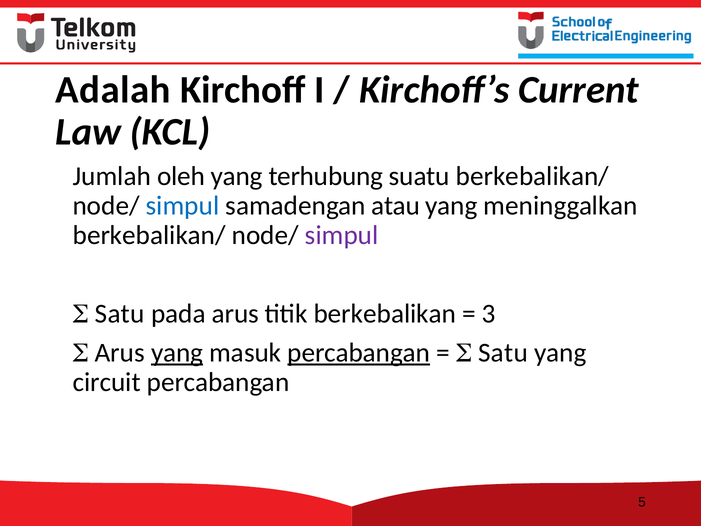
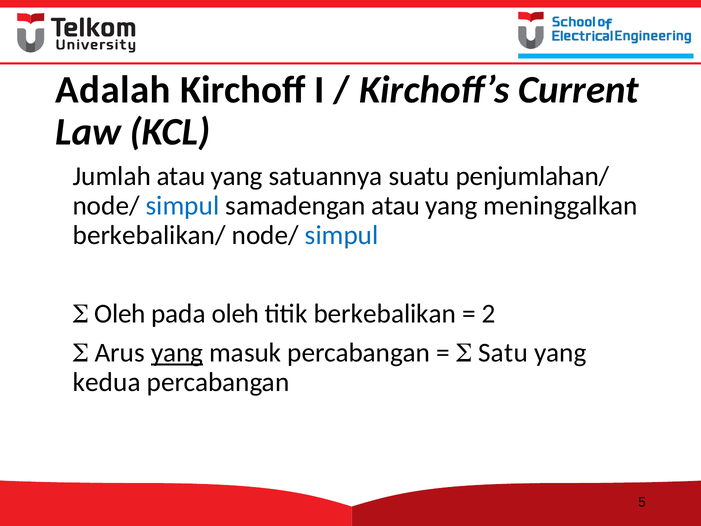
Jumlah oleh: oleh -> atau
terhubung: terhubung -> satuannya
suatu berkebalikan/: berkebalikan/ -> penjumlahan/
simpul at (342, 235) colour: purple -> blue
Satu at (120, 313): Satu -> Oleh
pada arus: arus -> oleh
3: 3 -> 2
percabangan at (359, 353) underline: present -> none
circuit: circuit -> kedua
